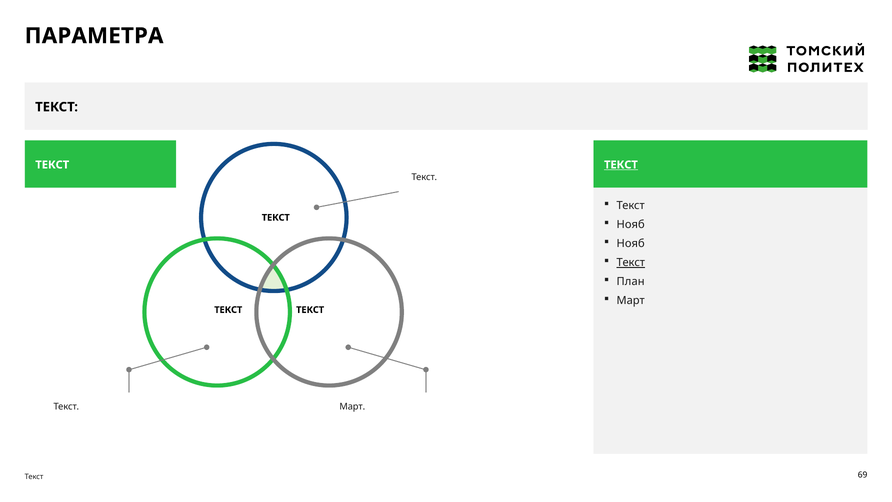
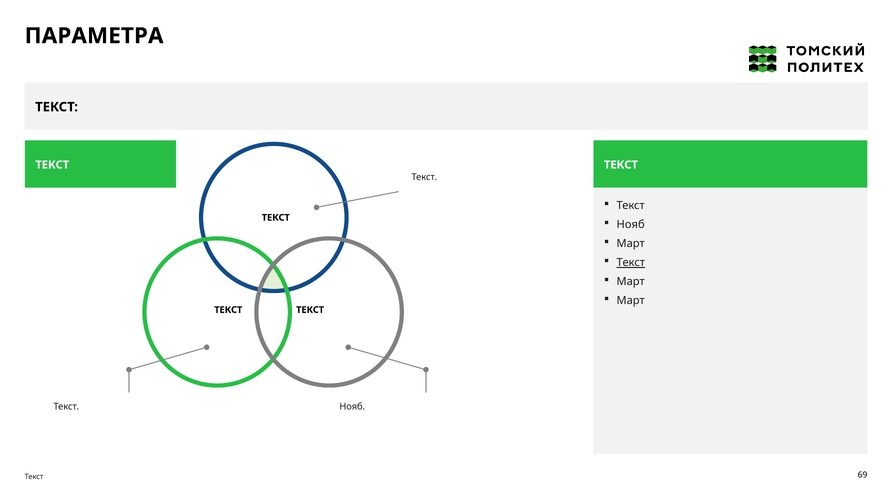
ТЕКСТ at (621, 165) underline: present -> none
Нояб at (631, 244): Нояб -> Март
План at (631, 282): План -> Март
Текст Март: Март -> Нояб
